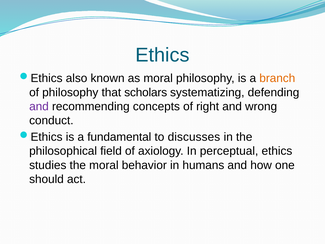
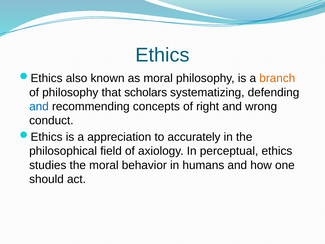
and at (39, 106) colour: purple -> blue
fundamental: fundamental -> appreciation
discusses: discusses -> accurately
